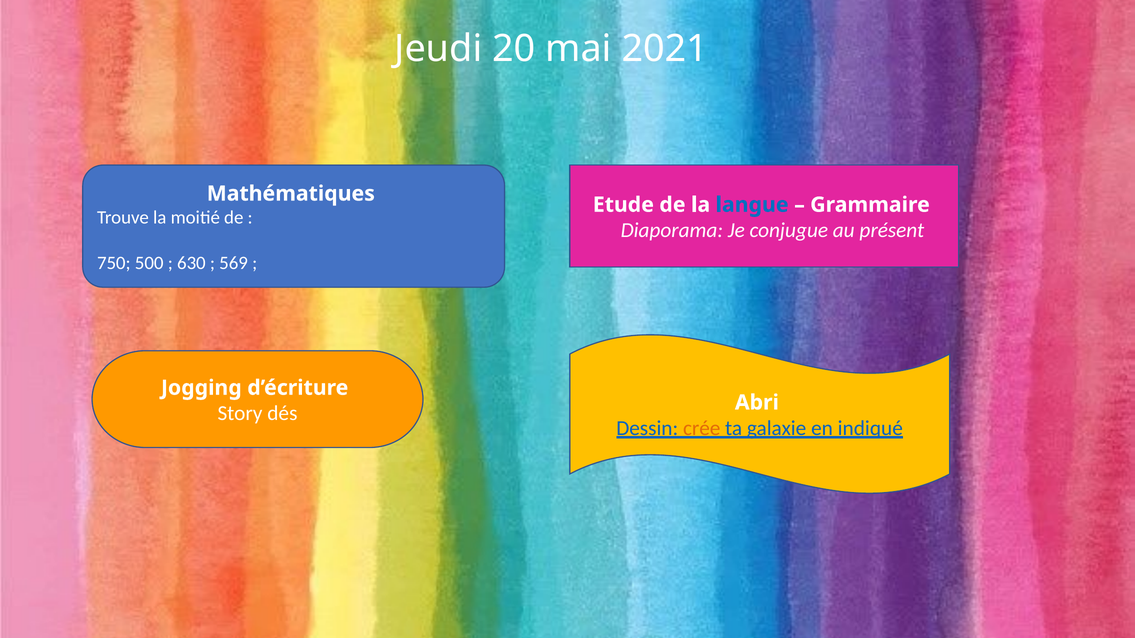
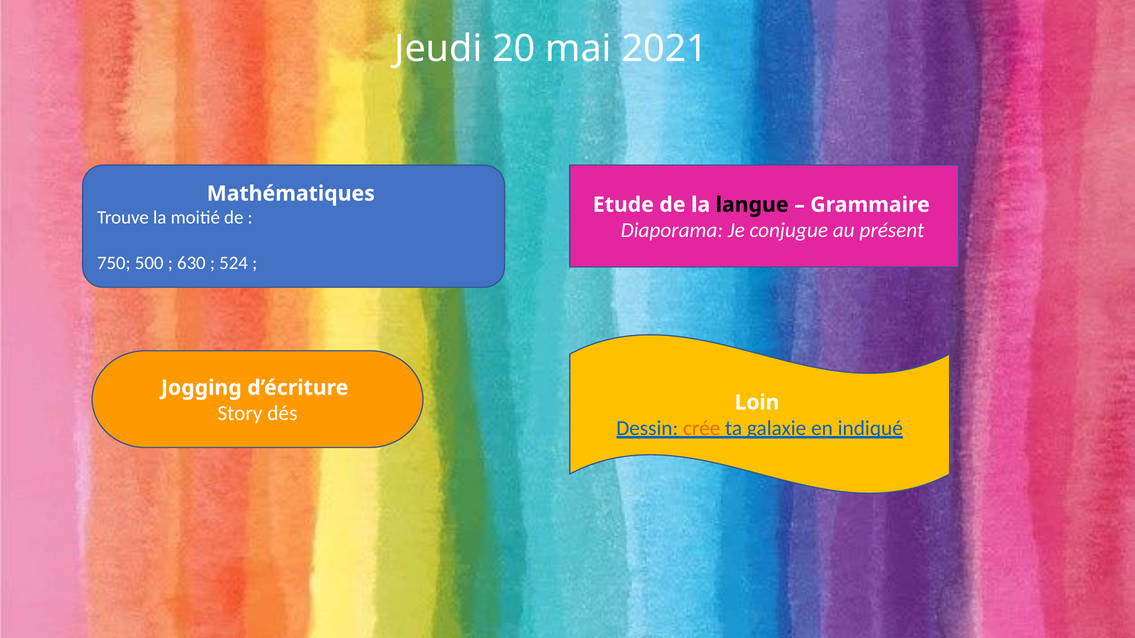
langue colour: blue -> black
569: 569 -> 524
Abri: Abri -> Loin
